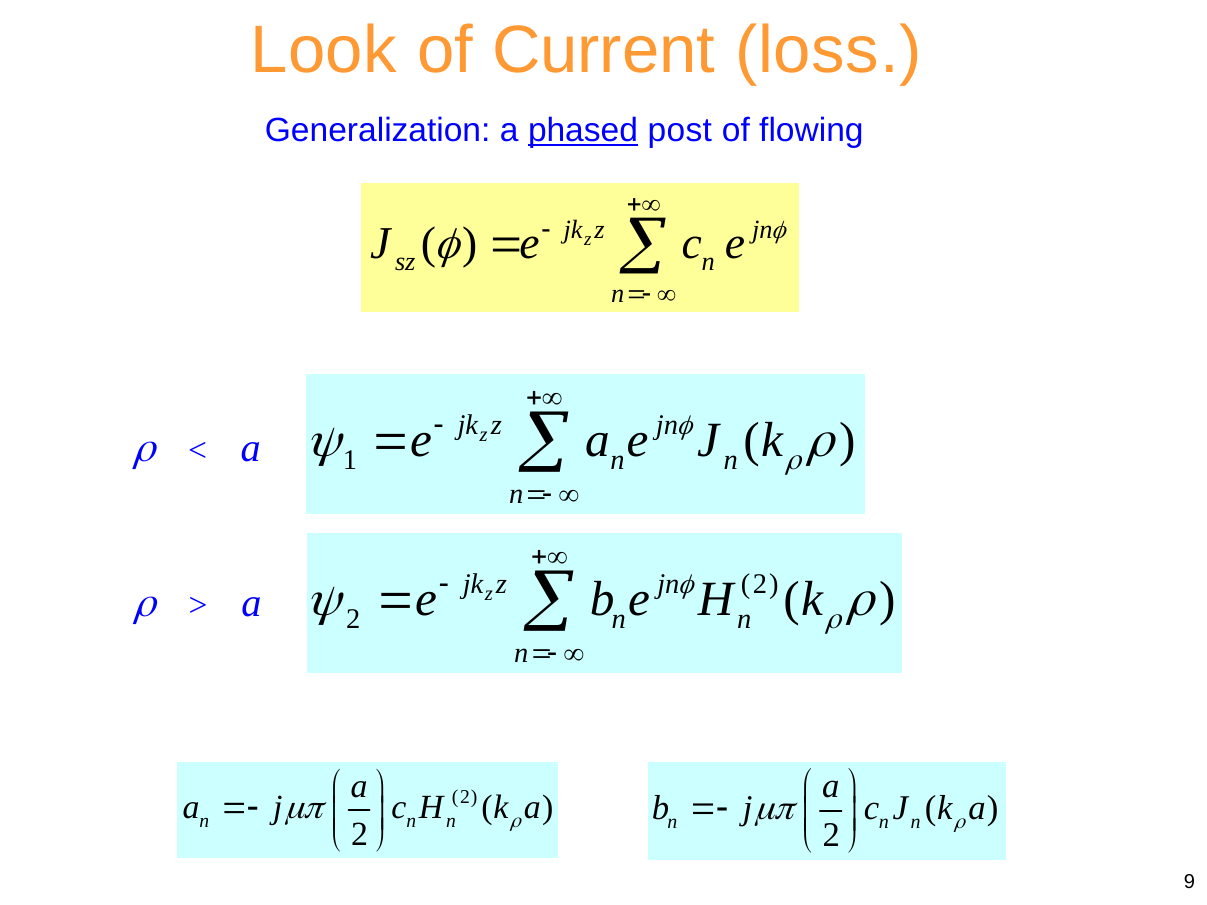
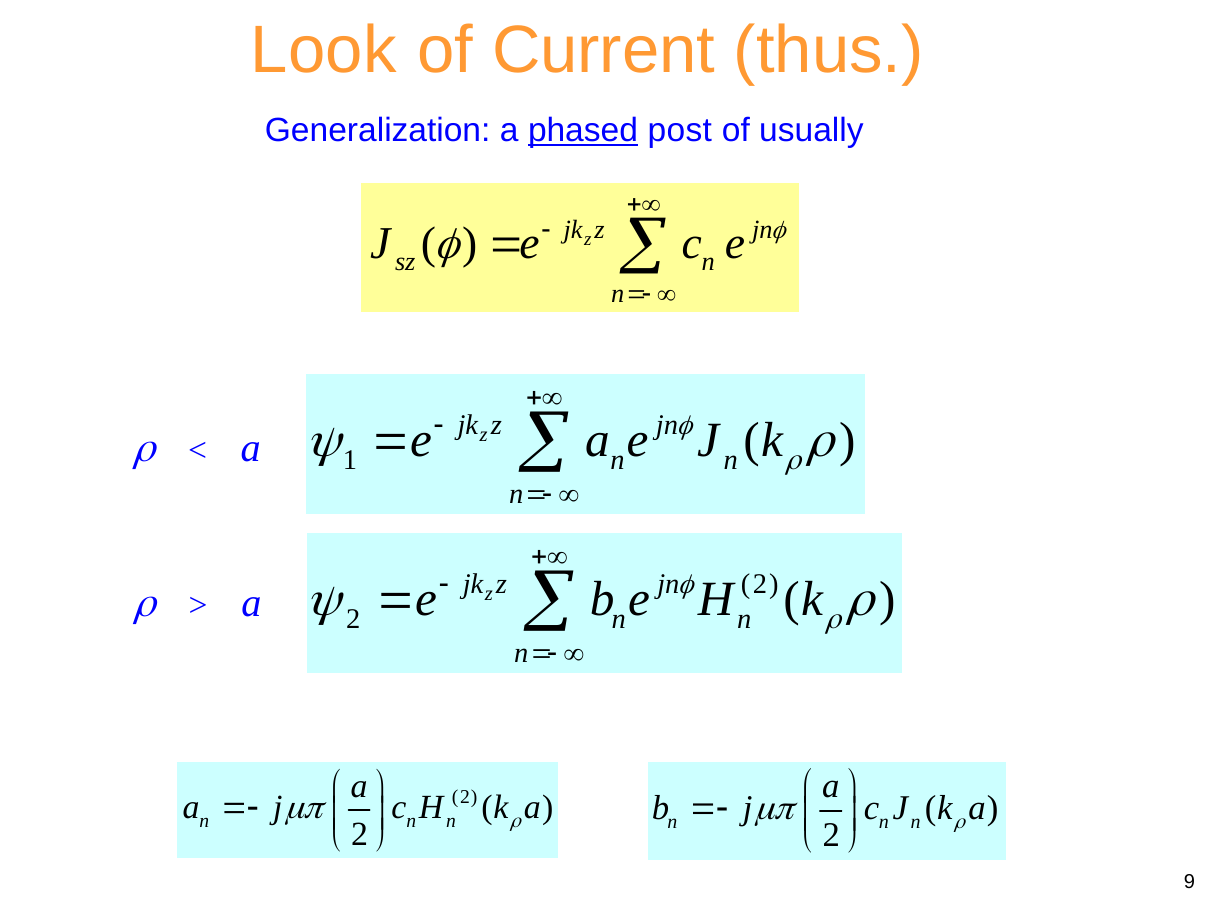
loss: loss -> thus
flowing: flowing -> usually
